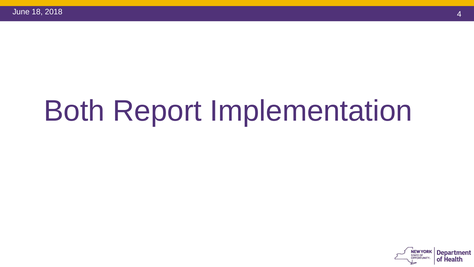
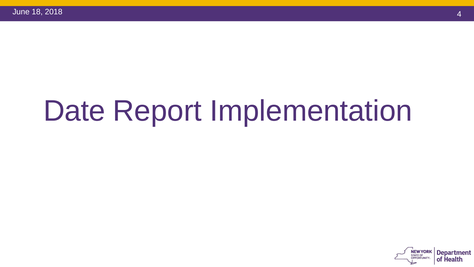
Both: Both -> Date
